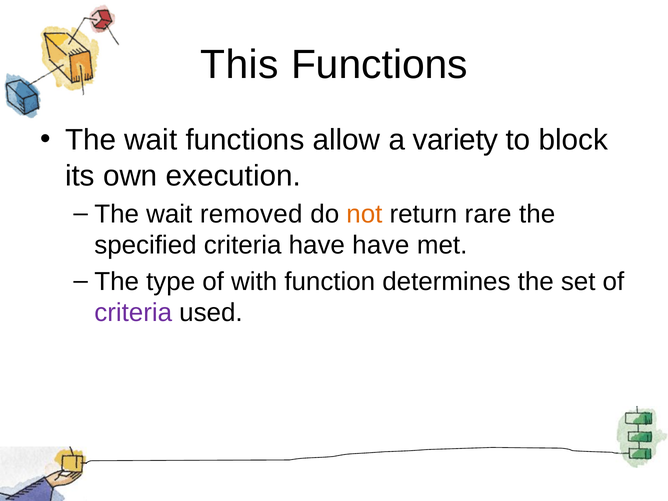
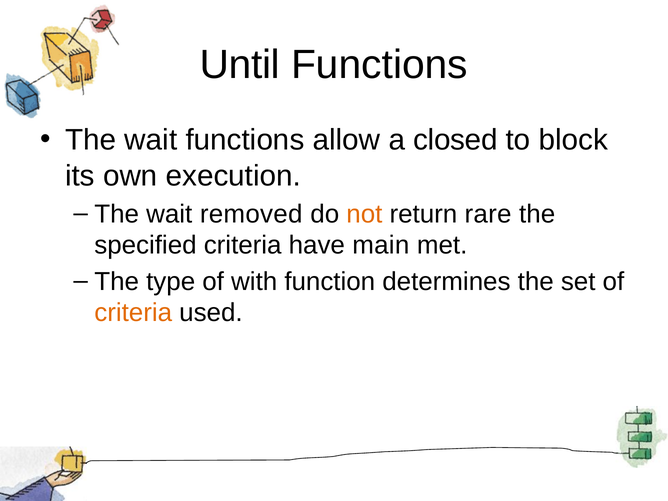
This: This -> Until
variety: variety -> closed
have have: have -> main
criteria at (133, 313) colour: purple -> orange
